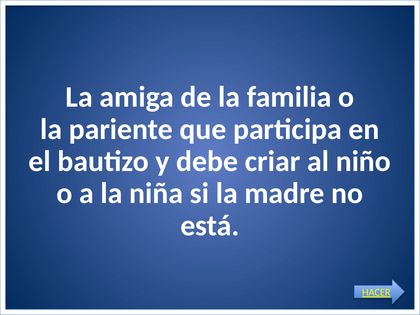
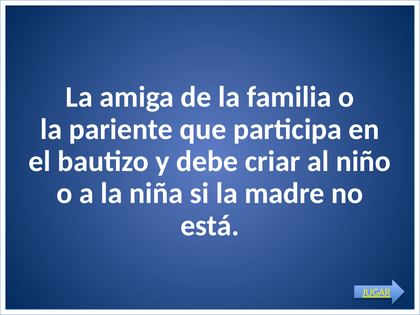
HACER: HACER -> JUGAR
